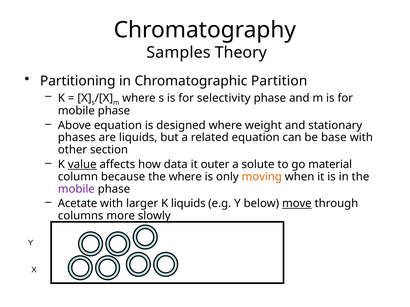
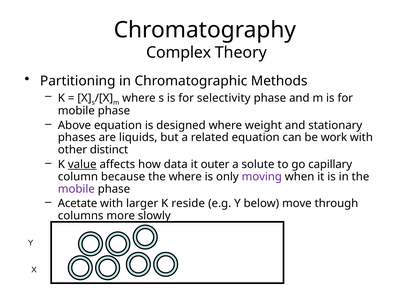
Samples: Samples -> Complex
Partition: Partition -> Methods
base: base -> work
section: section -> distinct
material: material -> capillary
moving colour: orange -> purple
K liquids: liquids -> reside
move underline: present -> none
